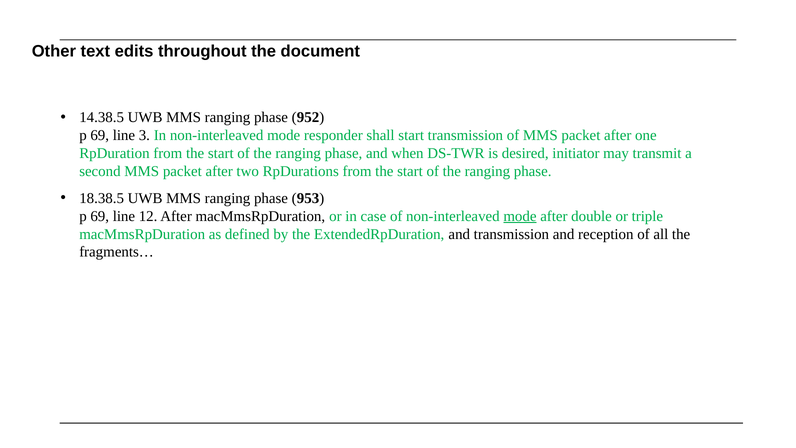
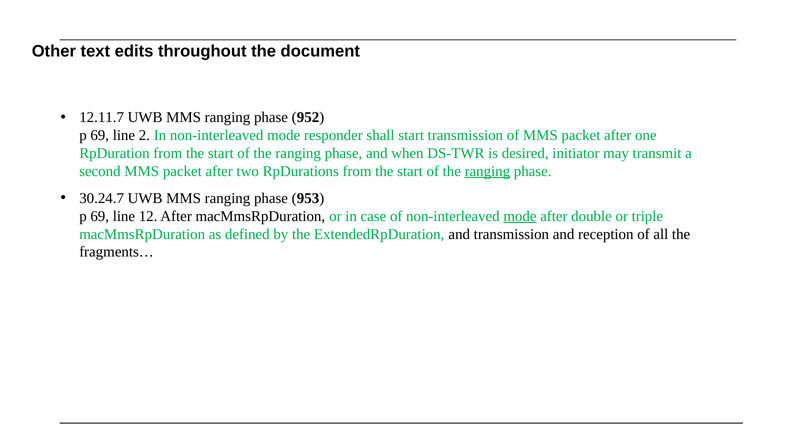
14.38.5: 14.38.5 -> 12.11.7
3: 3 -> 2
ranging at (487, 171) underline: none -> present
18.38.5: 18.38.5 -> 30.24.7
